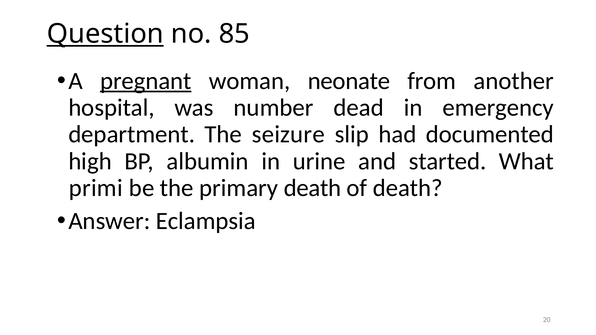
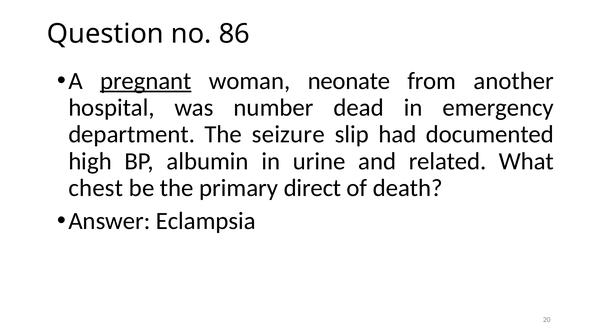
Question underline: present -> none
85: 85 -> 86
started: started -> related
primi: primi -> chest
primary death: death -> direct
